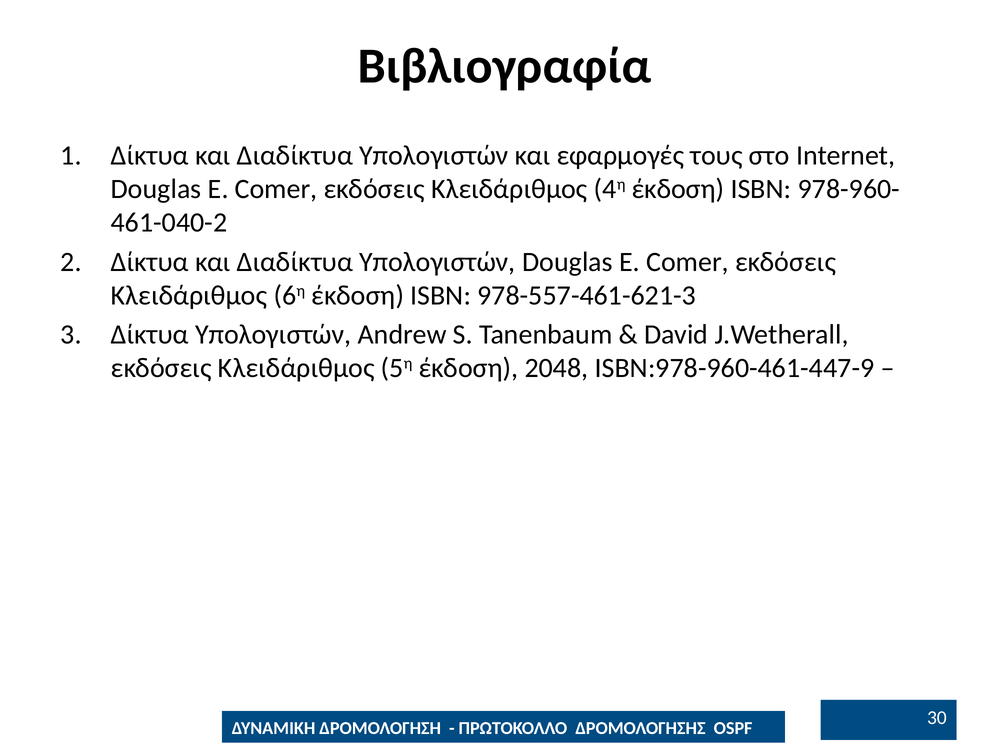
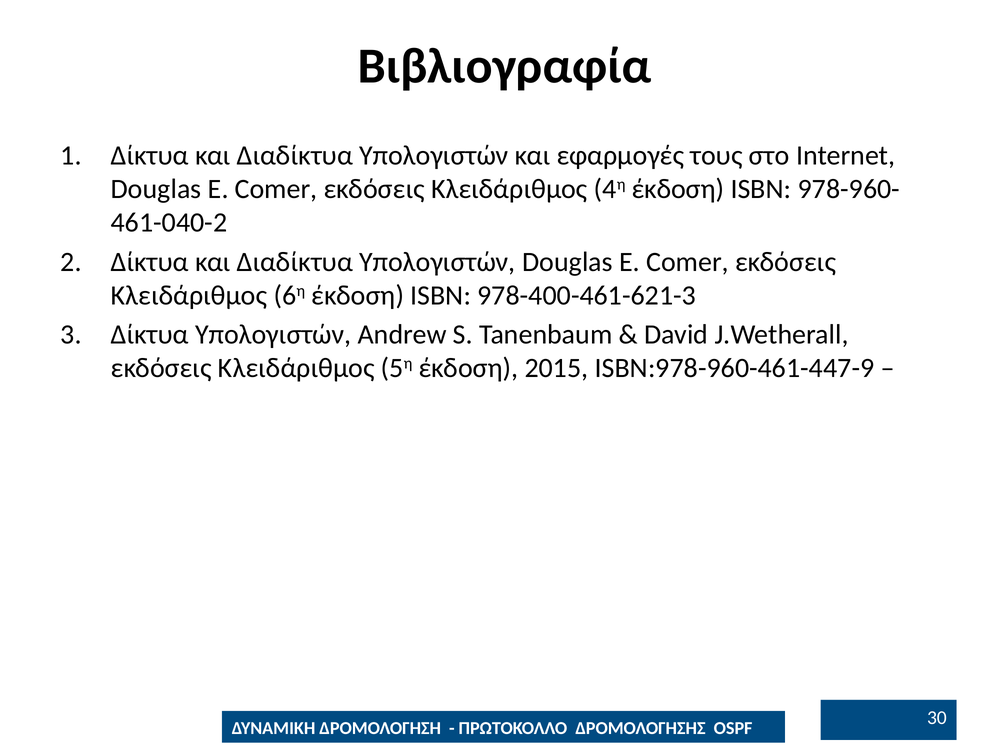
978-557-461-621-3: 978-557-461-621-3 -> 978-400-461-621-3
2048: 2048 -> 2015
